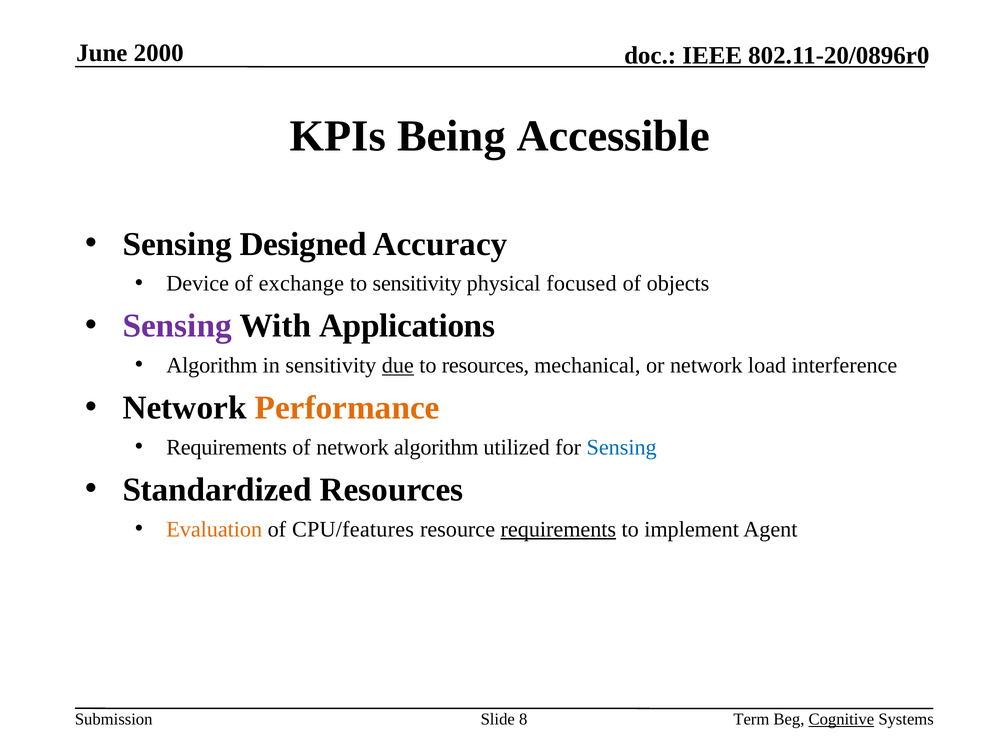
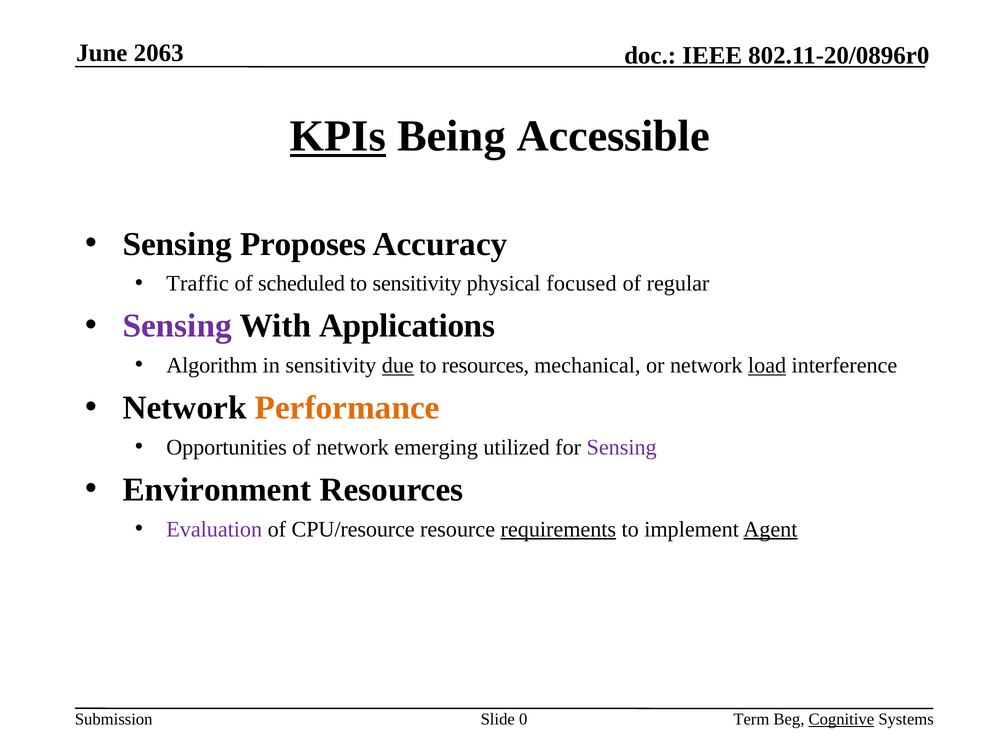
2000: 2000 -> 2063
KPIs underline: none -> present
Designed: Designed -> Proposes
Device: Device -> Traffic
exchange: exchange -> scheduled
objects: objects -> regular
load underline: none -> present
Requirements at (227, 447): Requirements -> Opportunities
network algorithm: algorithm -> emerging
Sensing at (622, 447) colour: blue -> purple
Standardized: Standardized -> Environment
Evaluation colour: orange -> purple
CPU/features: CPU/features -> CPU/resource
Agent underline: none -> present
8: 8 -> 0
